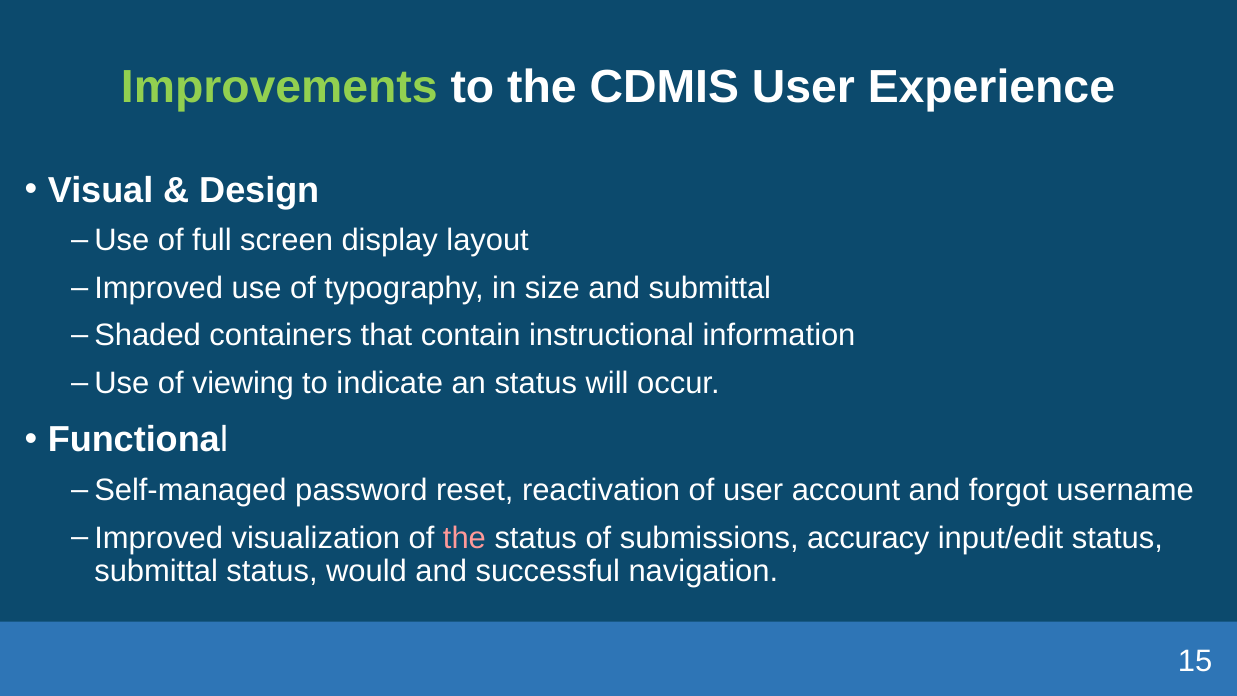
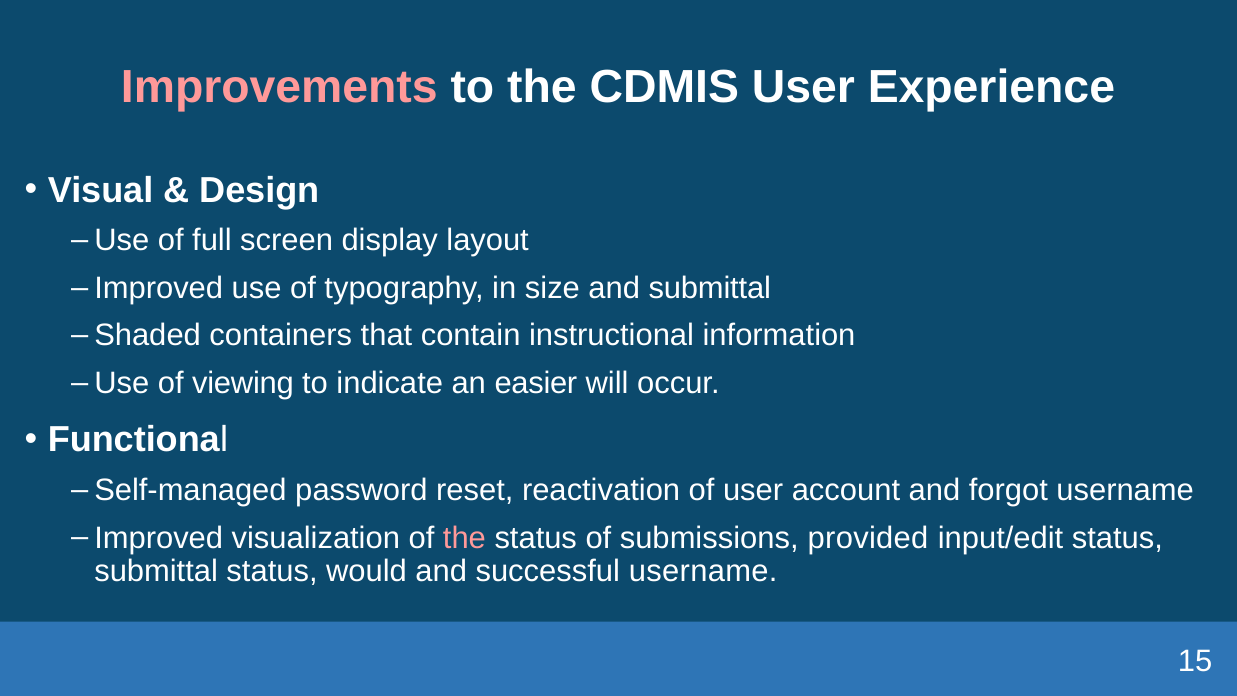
Improvements colour: light green -> pink
an status: status -> easier
accuracy: accuracy -> provided
successful navigation: navigation -> username
